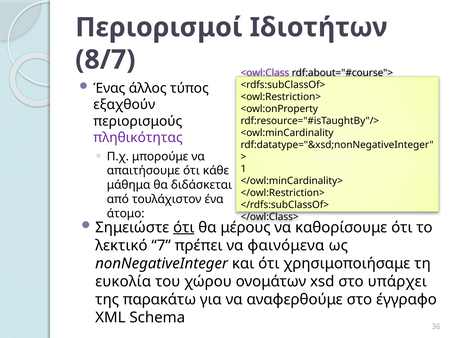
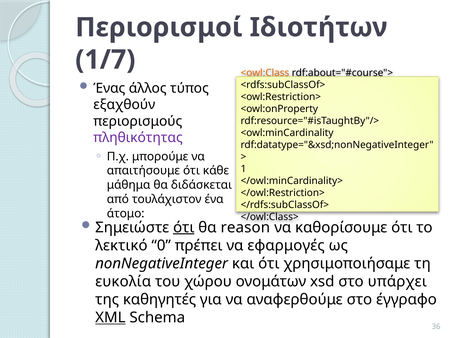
8/7: 8/7 -> 1/7
<owl:Class colour: purple -> orange
μέρους: μέρους -> reason
7: 7 -> 0
φαινόμενα: φαινόμενα -> εφαρμογές
παρακάτω: παρακάτω -> καθηγητές
XML underline: none -> present
